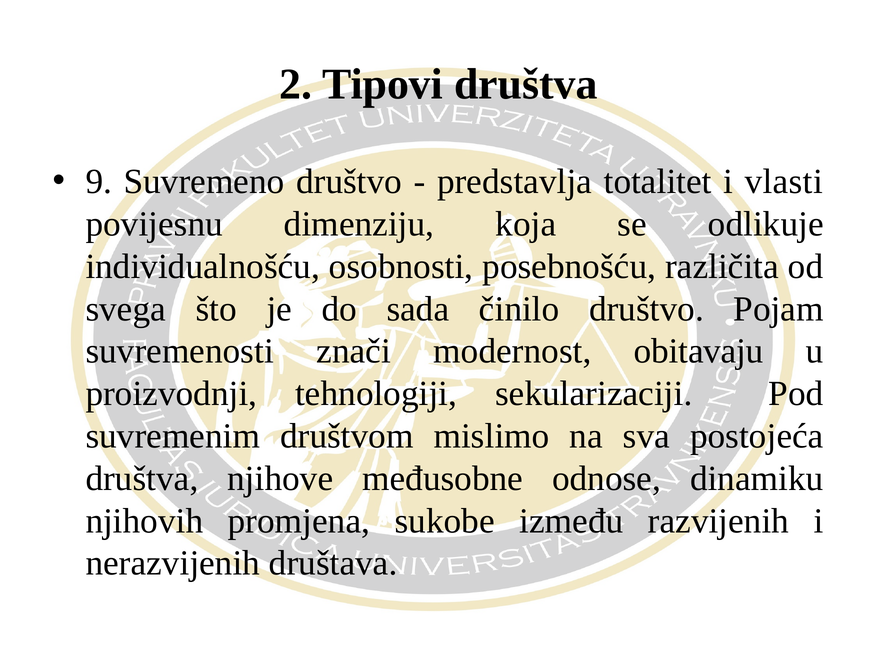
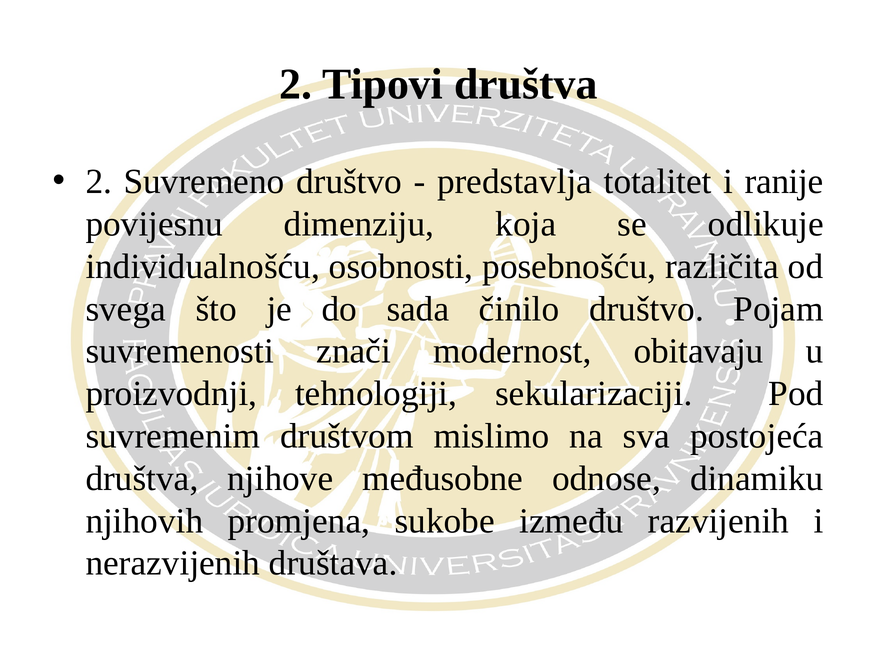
9 at (99, 182): 9 -> 2
vlasti: vlasti -> ranije
